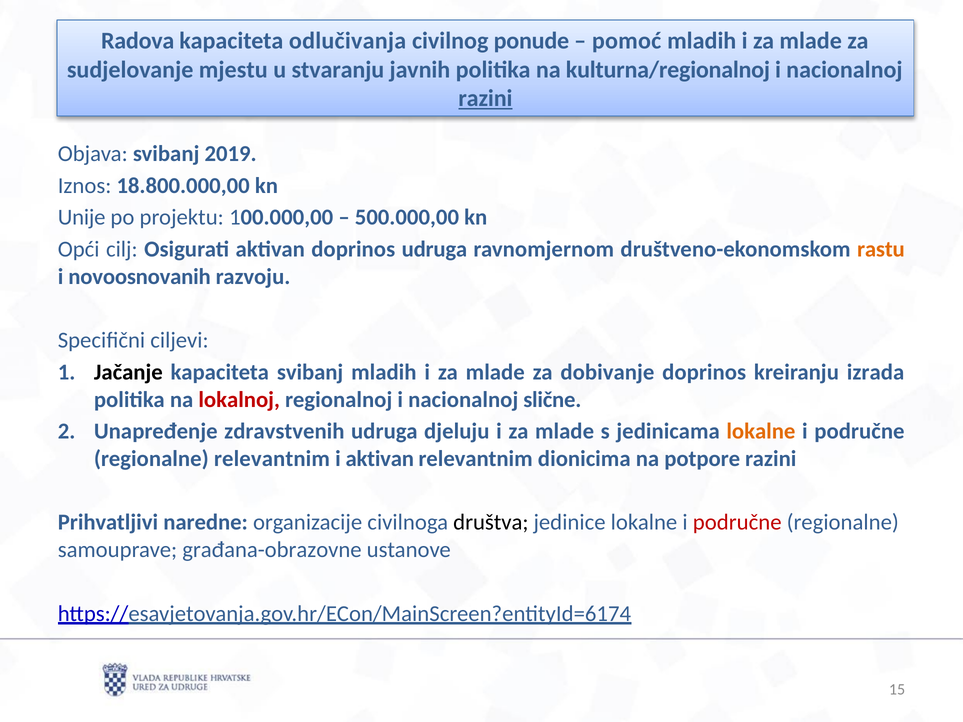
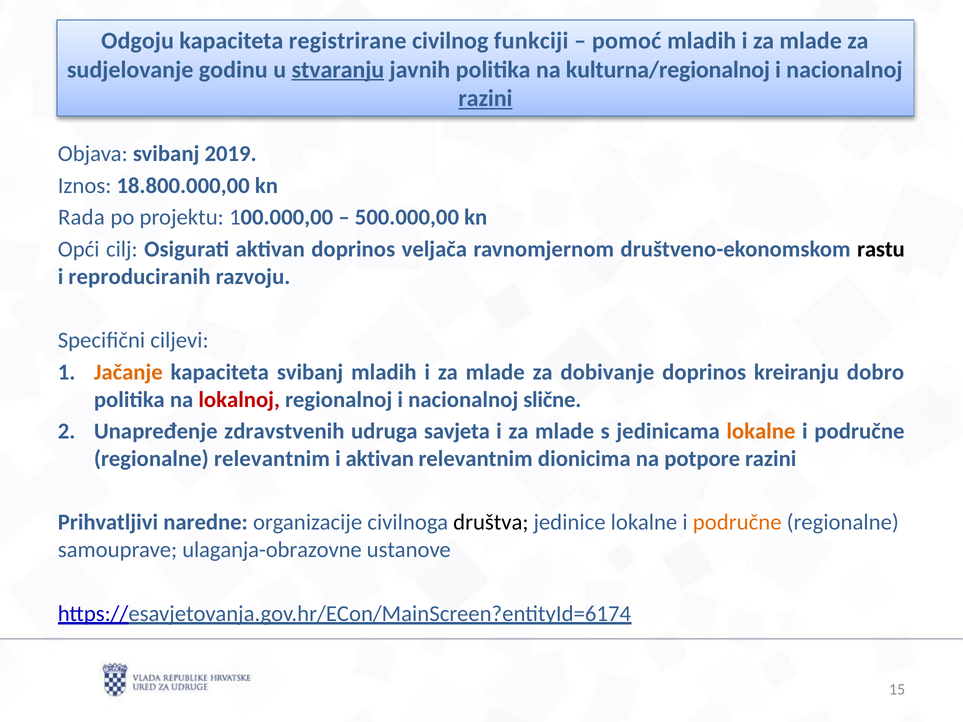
Radova: Radova -> Odgoju
odlučivanja: odlučivanja -> registrirane
ponude: ponude -> funkciji
mjestu: mjestu -> godinu
stvaranju underline: none -> present
Unije: Unije -> Rada
doprinos udruga: udruga -> veljača
rastu colour: orange -> black
novoosnovanih: novoosnovanih -> reproduciranih
Jačanje colour: black -> orange
izrada: izrada -> dobro
djeluju: djeluju -> savjeta
područne at (737, 523) colour: red -> orange
građana-obrazovne: građana-obrazovne -> ulaganja-obrazovne
